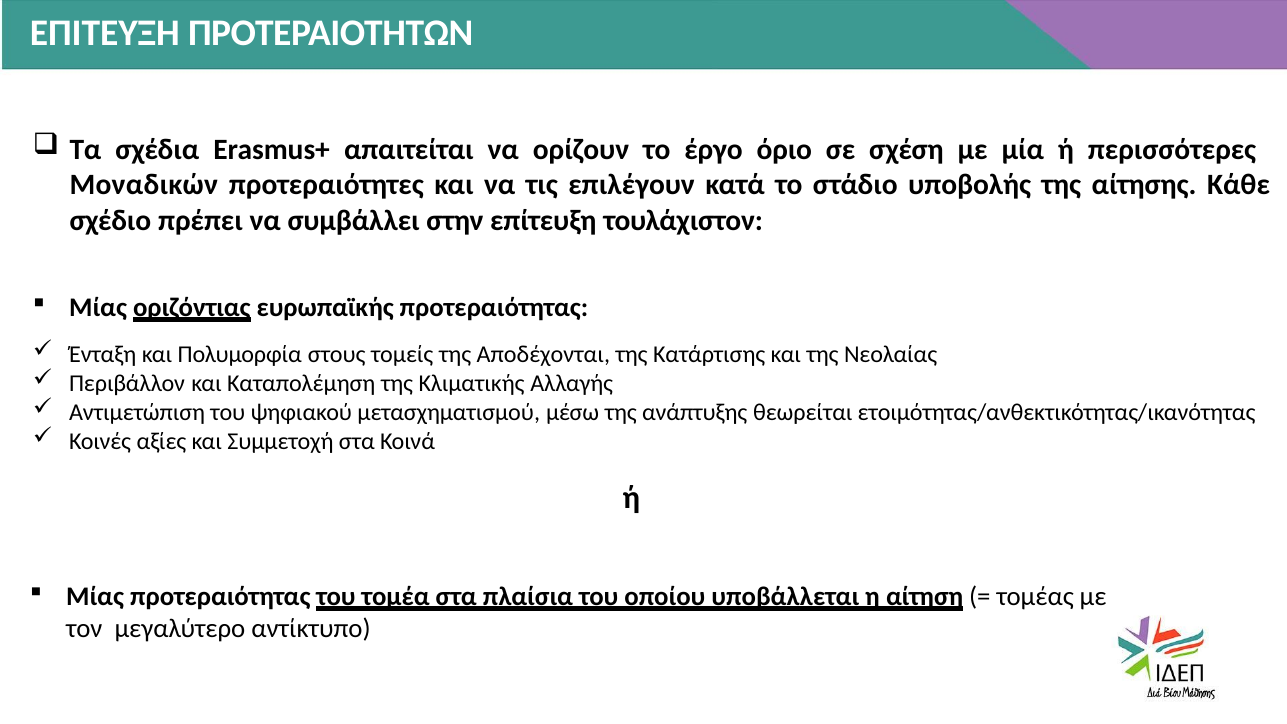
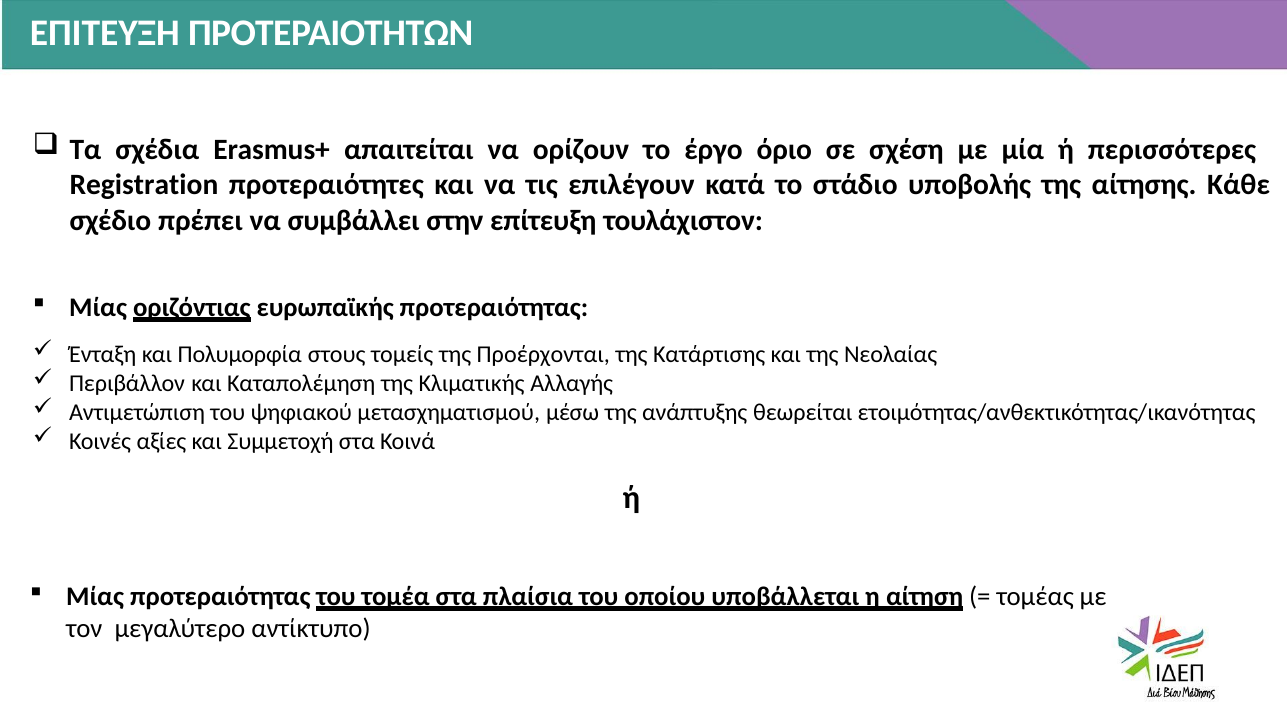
Μοναδικών: Μοναδικών -> Registration
Αποδέχονται: Αποδέχονται -> Προέρχονται
